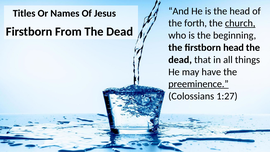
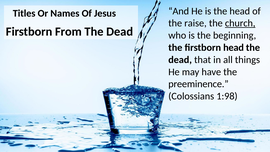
forth: forth -> raise
preeminence underline: present -> none
1:27: 1:27 -> 1:98
